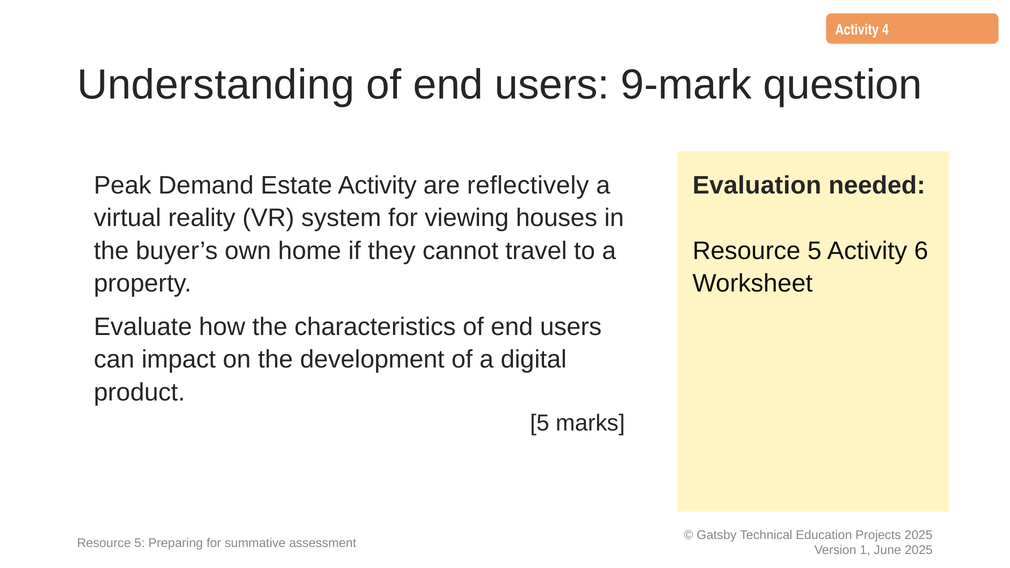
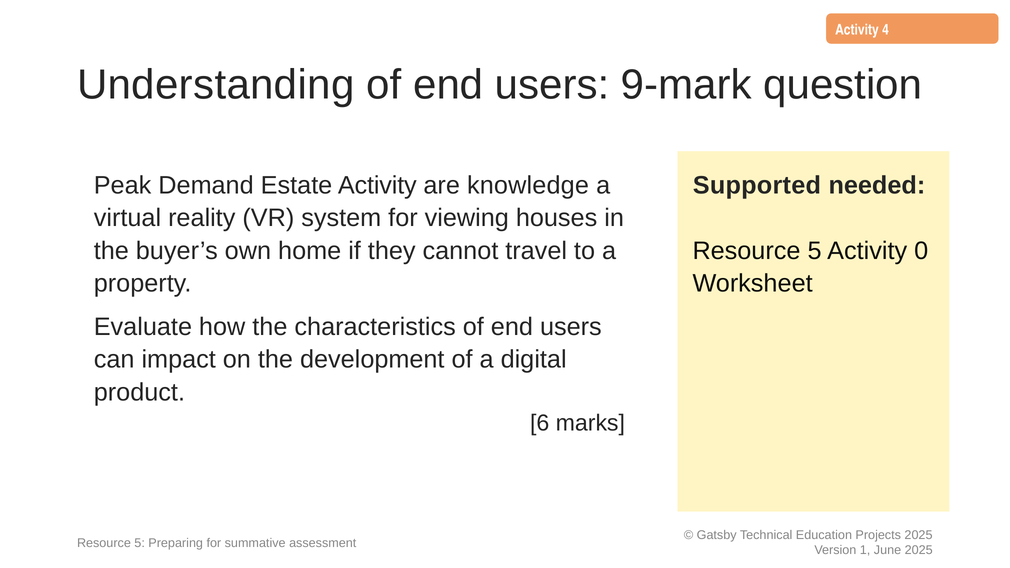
reflectively: reflectively -> knowledge
Evaluation: Evaluation -> Supported
6: 6 -> 0
5 at (540, 423): 5 -> 6
